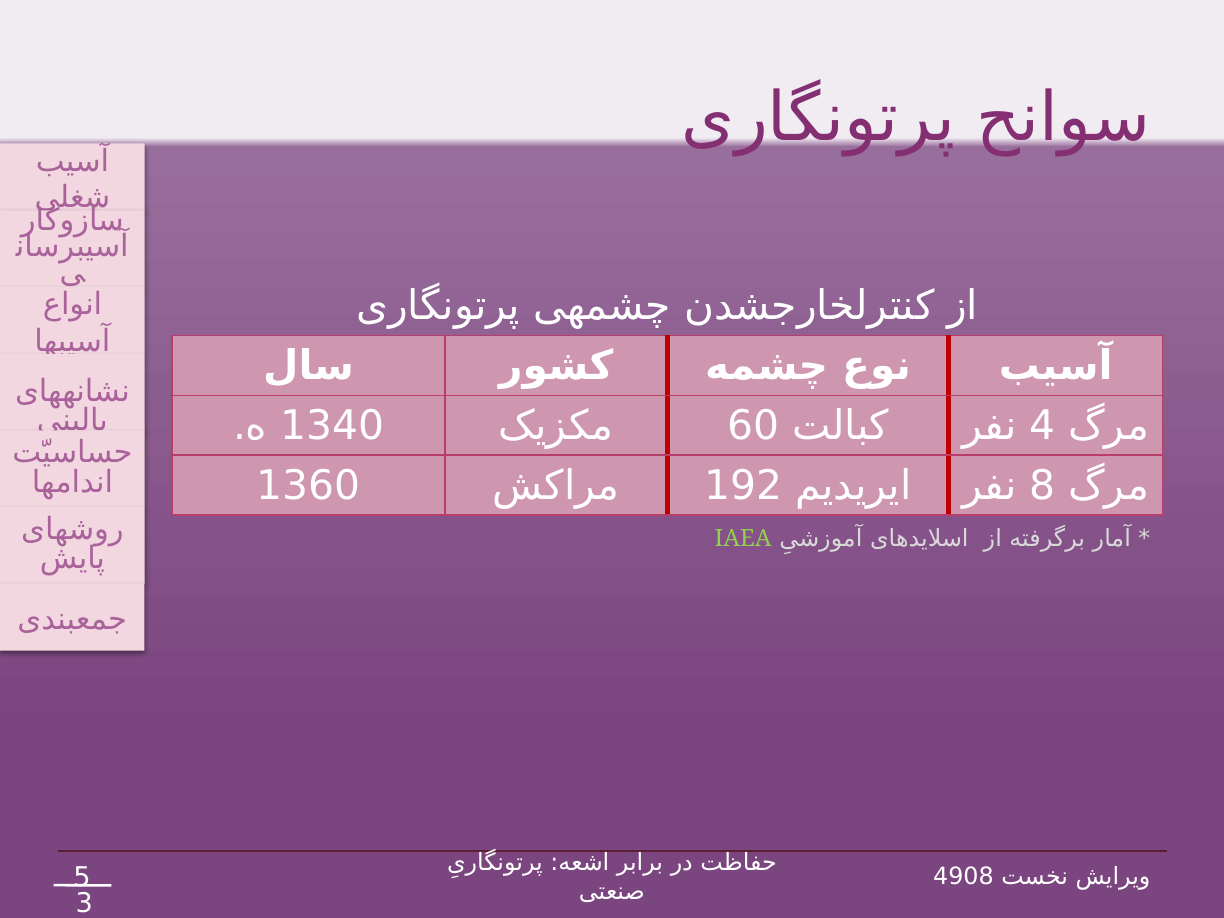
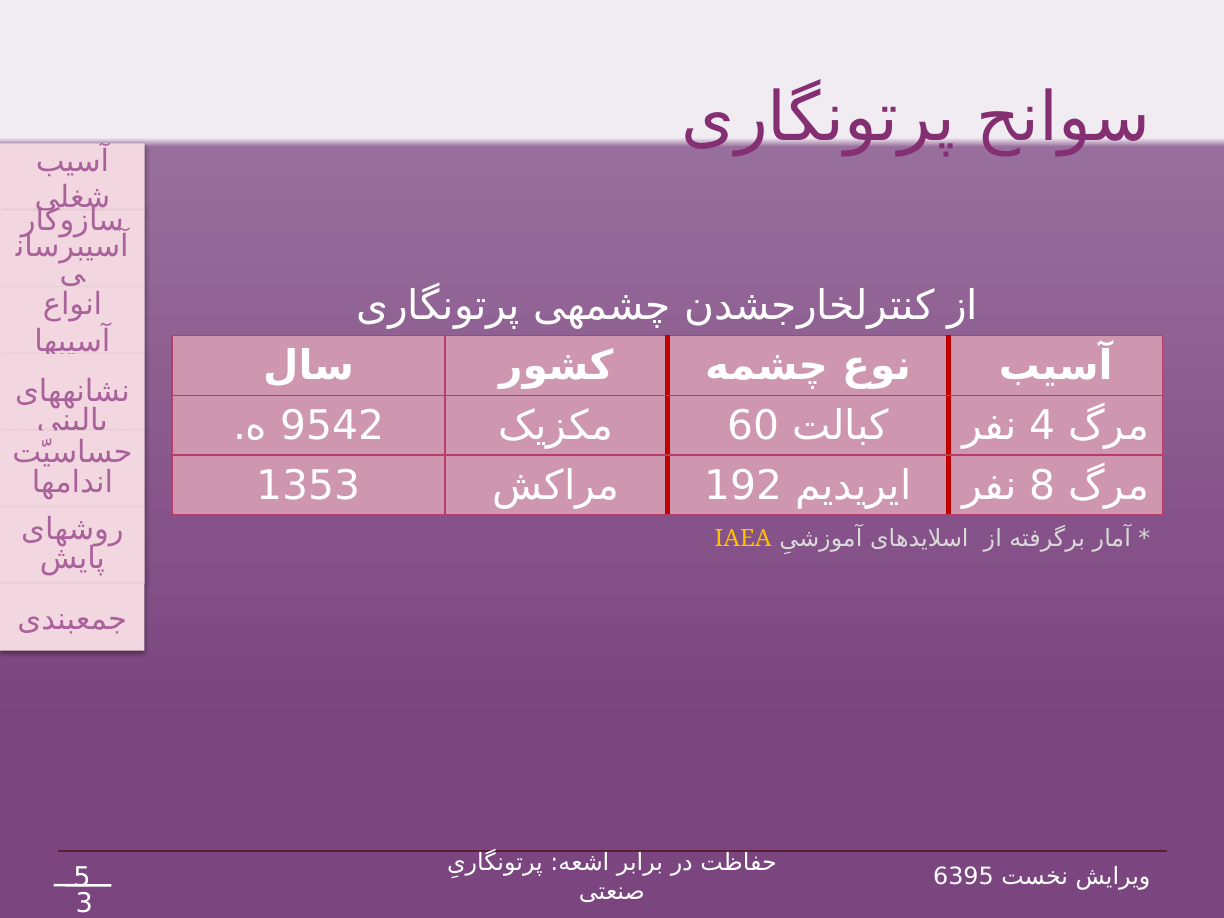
1340: 1340 -> 9542
1360: 1360 -> 1353
IAEA colour: light green -> yellow
4908: 4908 -> 6395
